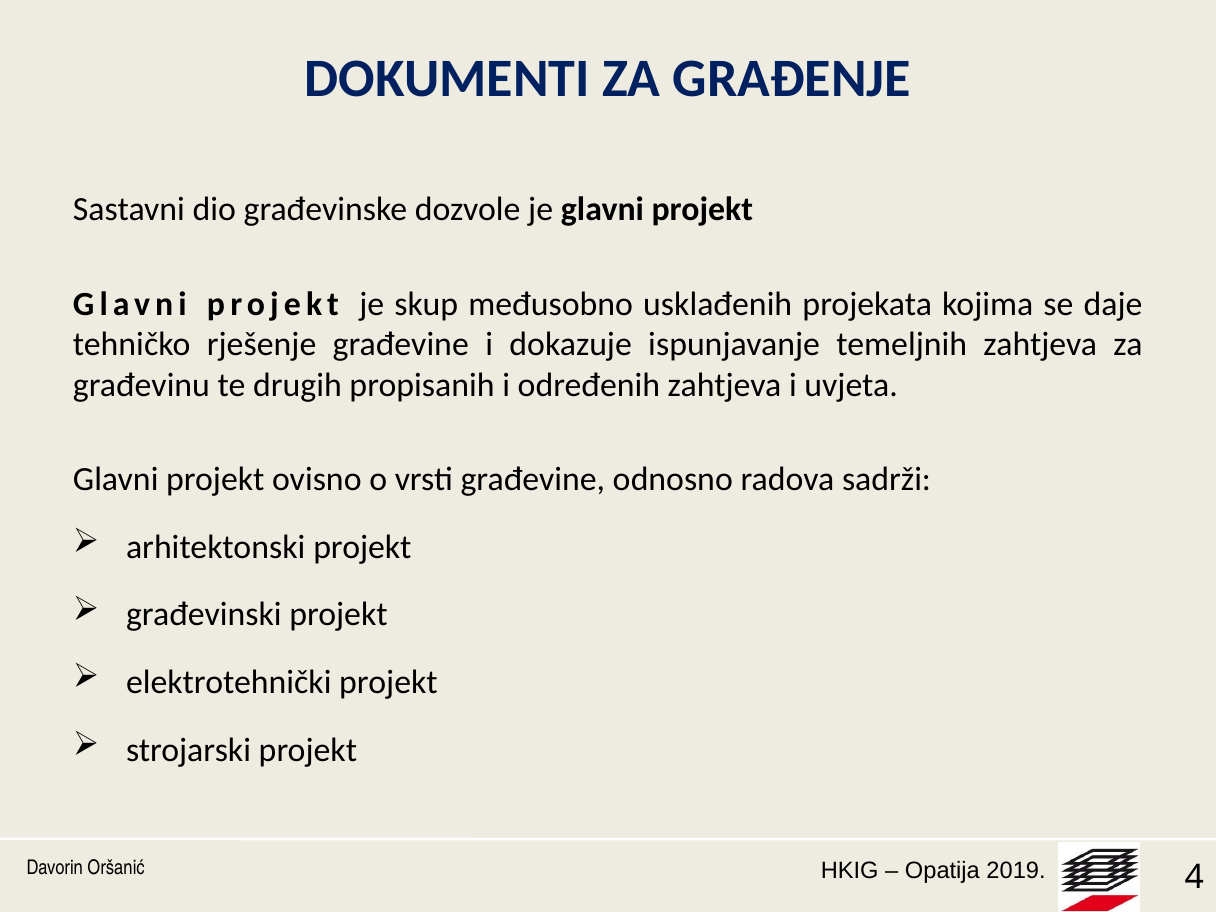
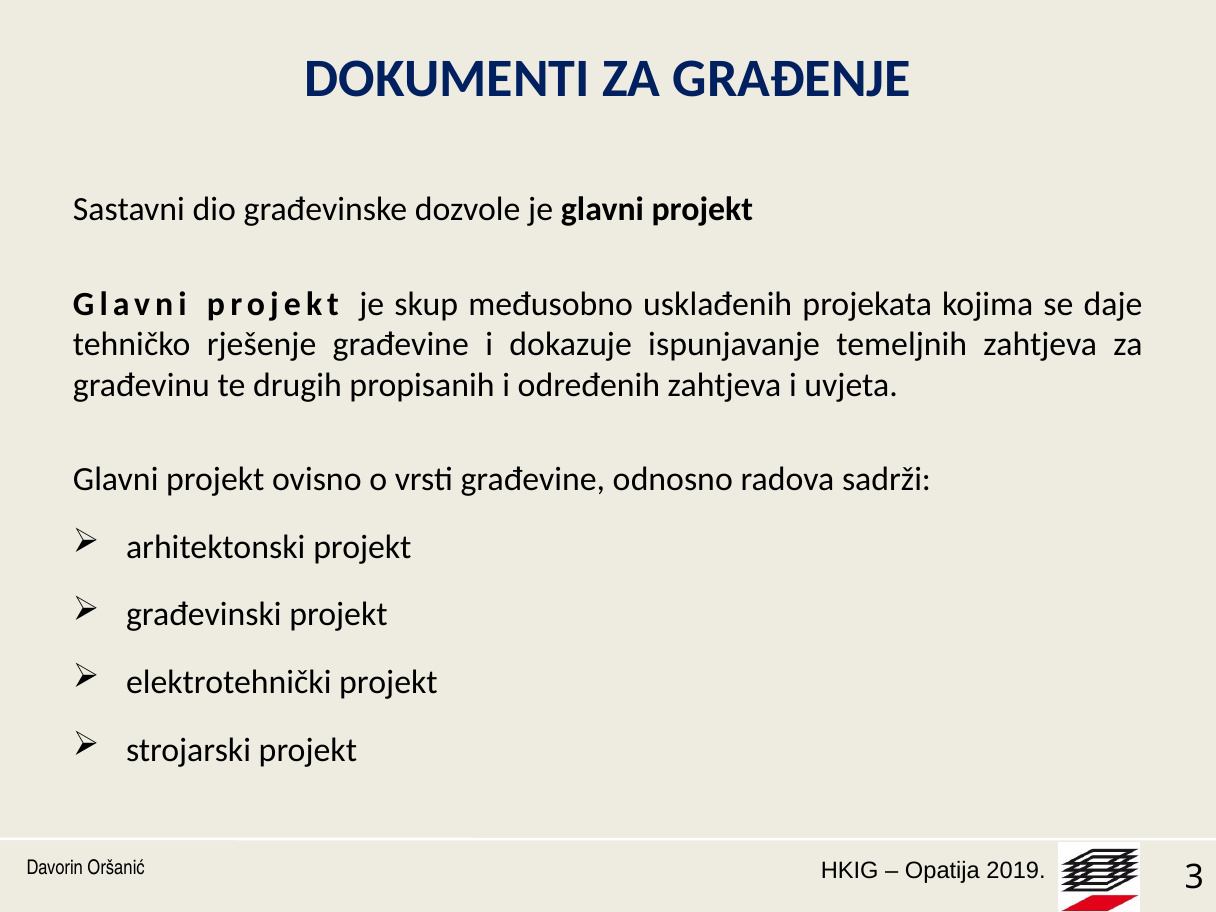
4: 4 -> 3
